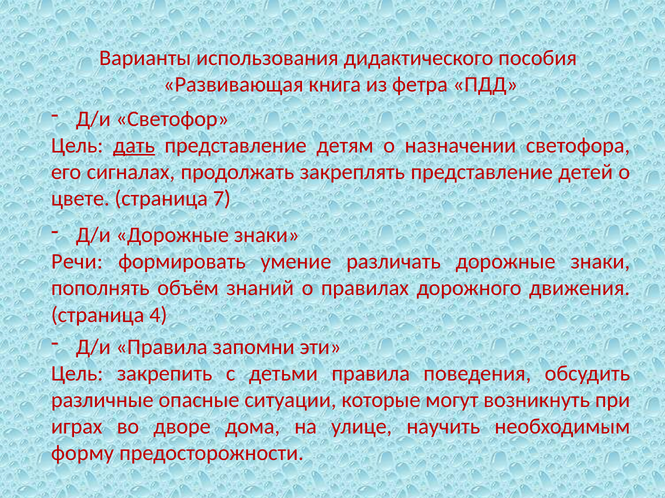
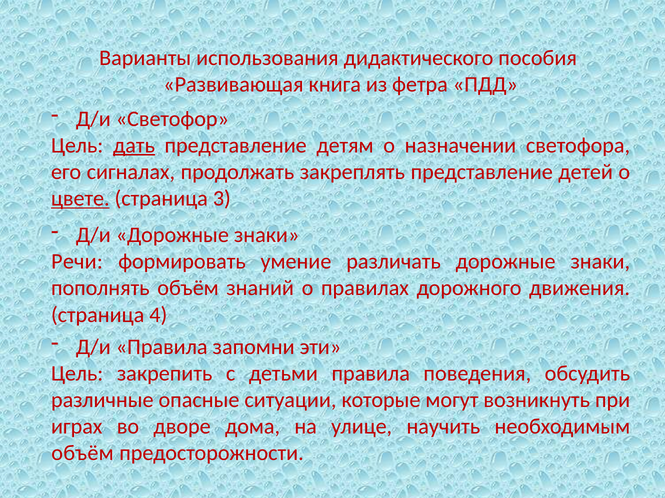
цвете underline: none -> present
7: 7 -> 3
форму at (83, 454): форму -> объём
